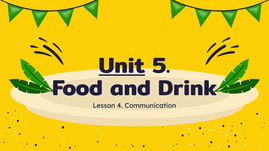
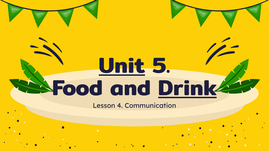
Drink underline: none -> present
